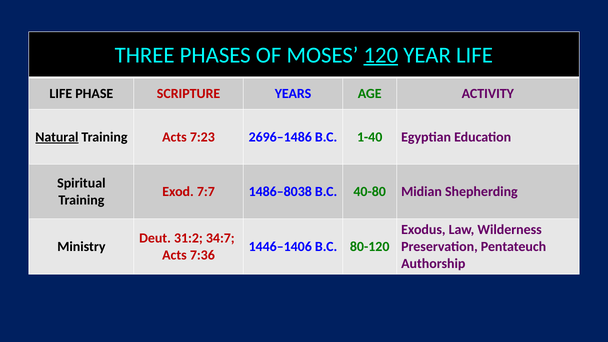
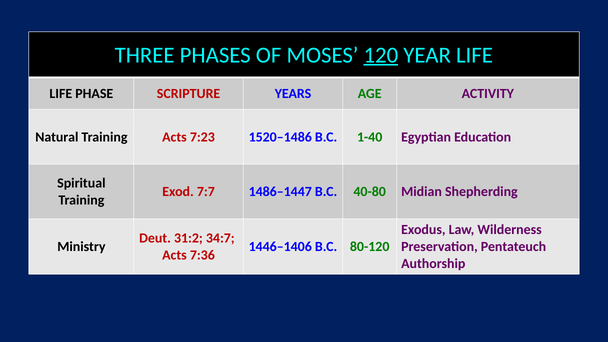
Natural underline: present -> none
2696–1486: 2696–1486 -> 1520–1486
1486–8038: 1486–8038 -> 1486–1447
